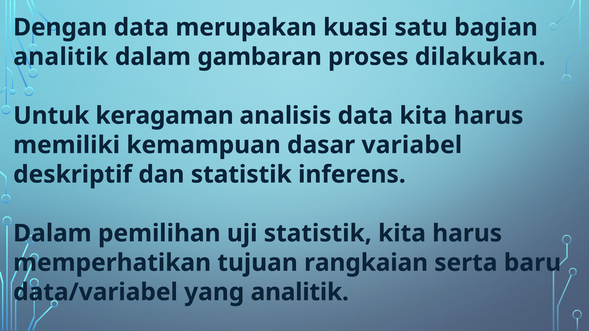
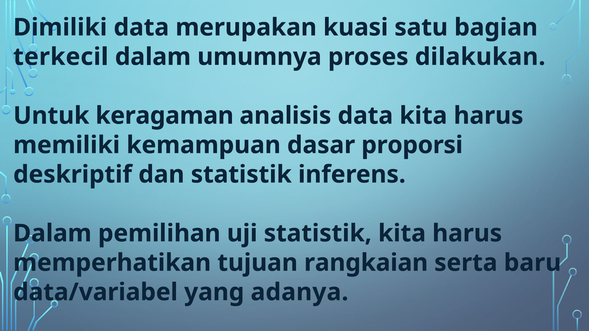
Dengan: Dengan -> Dimiliki
analitik at (61, 57): analitik -> terkecil
gambaran: gambaran -> umumnya
variabel: variabel -> proporsi
yang analitik: analitik -> adanya
